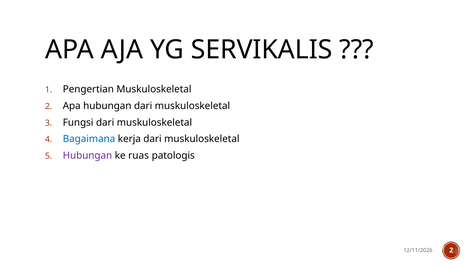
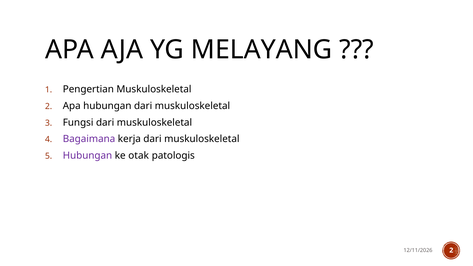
SERVIKALIS: SERVIKALIS -> MELAYANG
Bagaimana colour: blue -> purple
ruas: ruas -> otak
